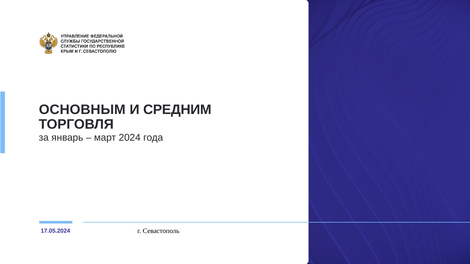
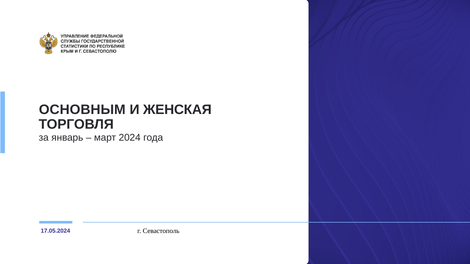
СРЕДНИМ: СРЕДНИМ -> ЖЕНСКАЯ
